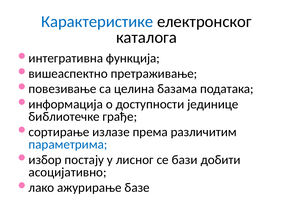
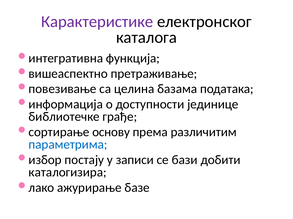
Карактеристике colour: blue -> purple
излазе: излазе -> основу
лисног: лисног -> записи
асоцијативно: асоцијативно -> каталогизира
